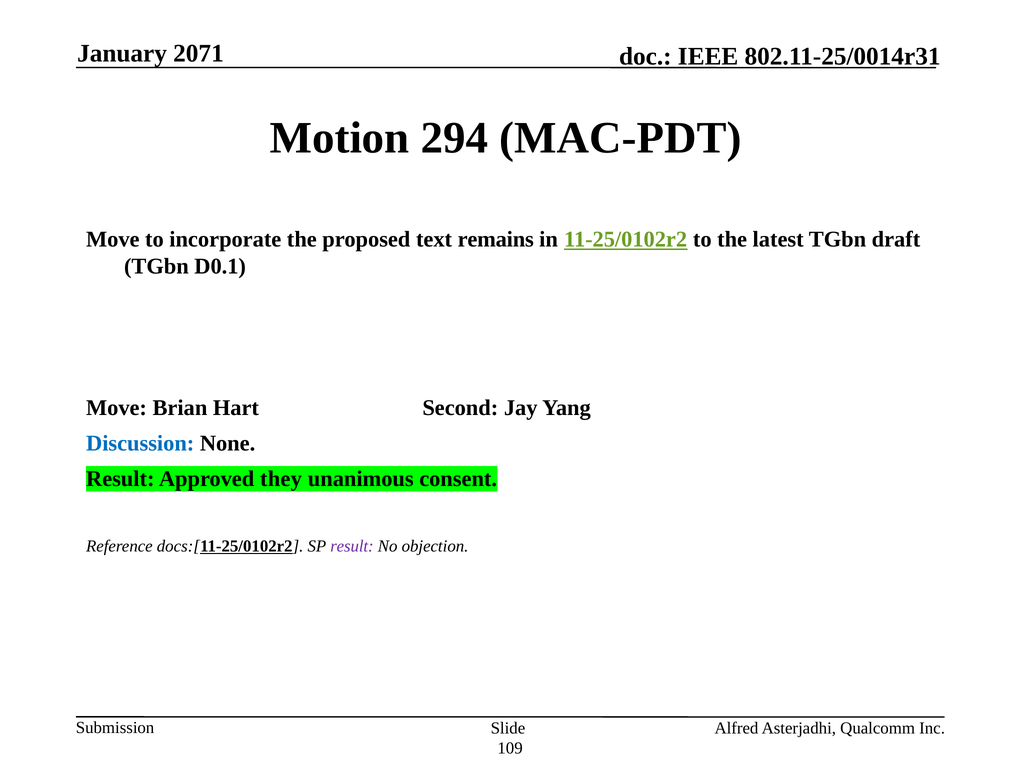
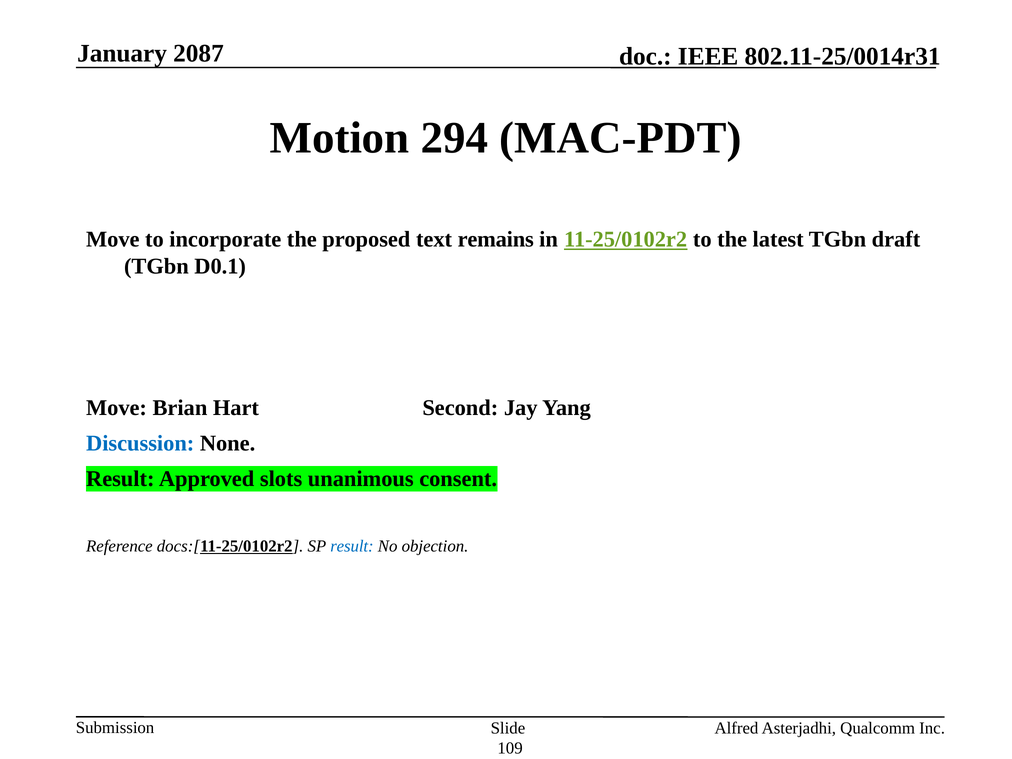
2071: 2071 -> 2087
they: they -> slots
result at (352, 546) colour: purple -> blue
